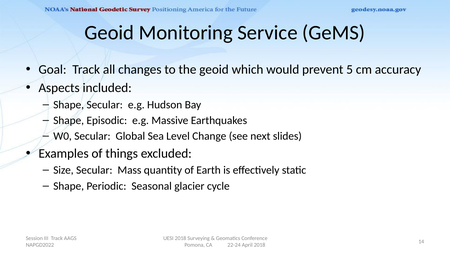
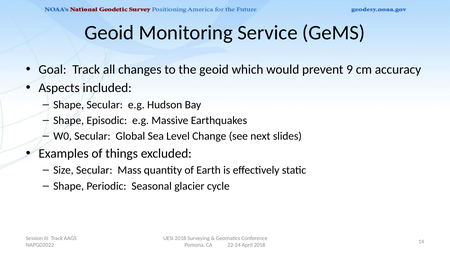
5: 5 -> 9
